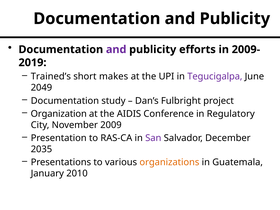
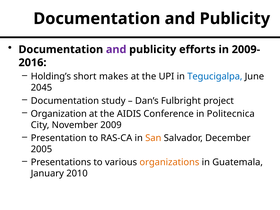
2019: 2019 -> 2016
Trained’s: Trained’s -> Holding’s
Tegucigalpa colour: purple -> blue
2049: 2049 -> 2045
Regulatory: Regulatory -> Politecnica
San colour: purple -> orange
2035: 2035 -> 2005
